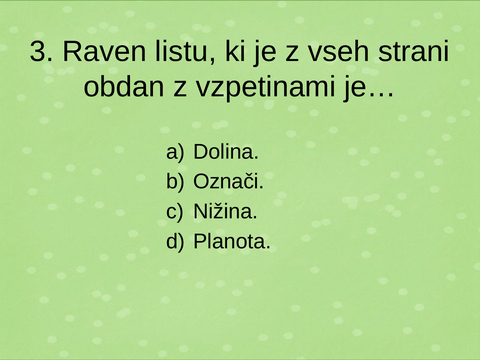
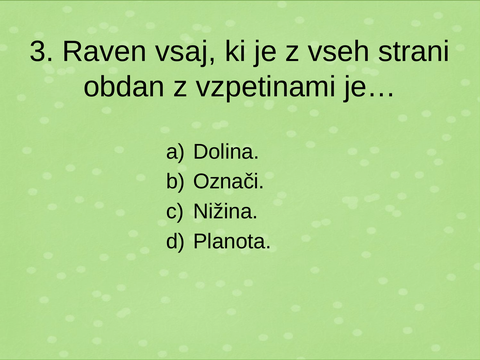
listu: listu -> vsaj
